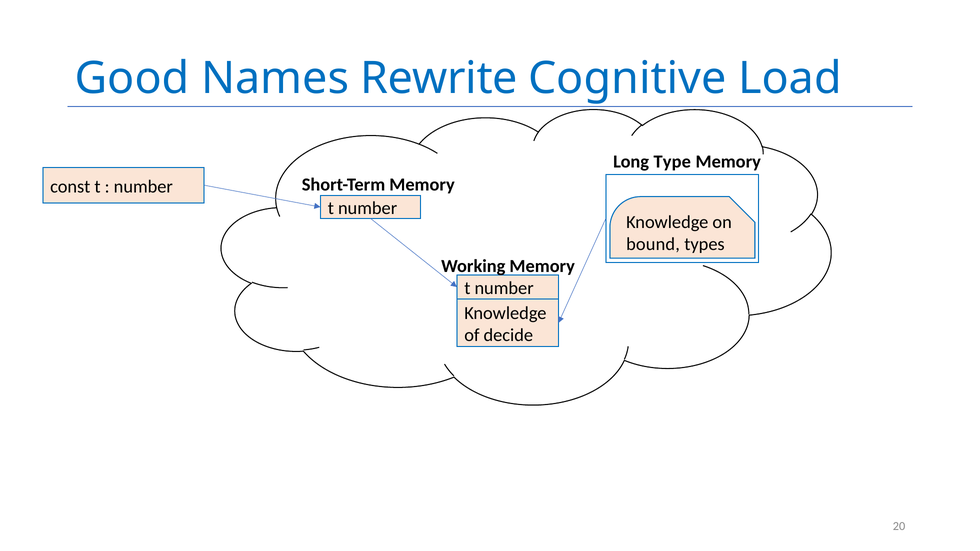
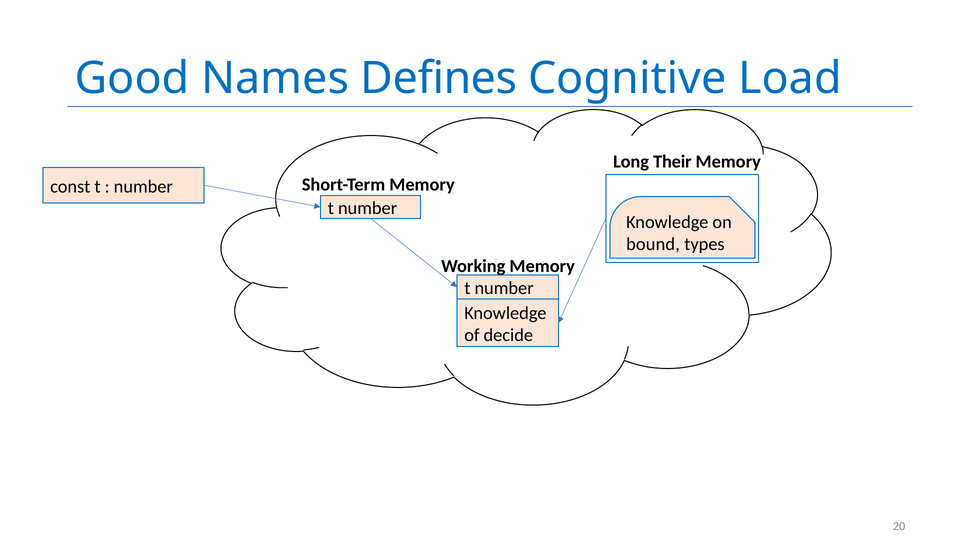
Rewrite: Rewrite -> Defines
Type: Type -> Their
